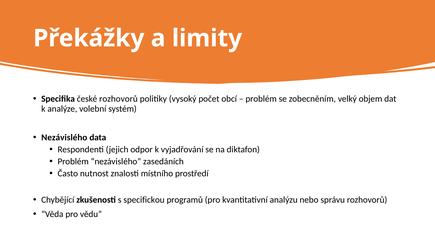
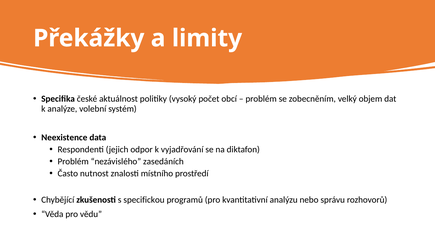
české rozhovorů: rozhovorů -> aktuálnost
Nezávislého at (64, 137): Nezávislého -> Neexistence
